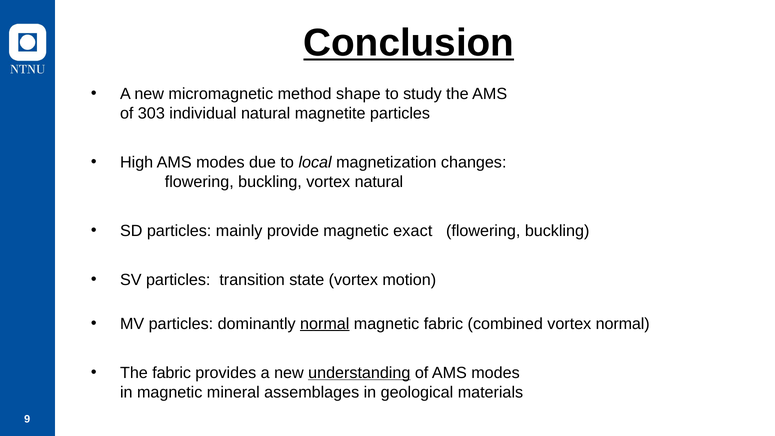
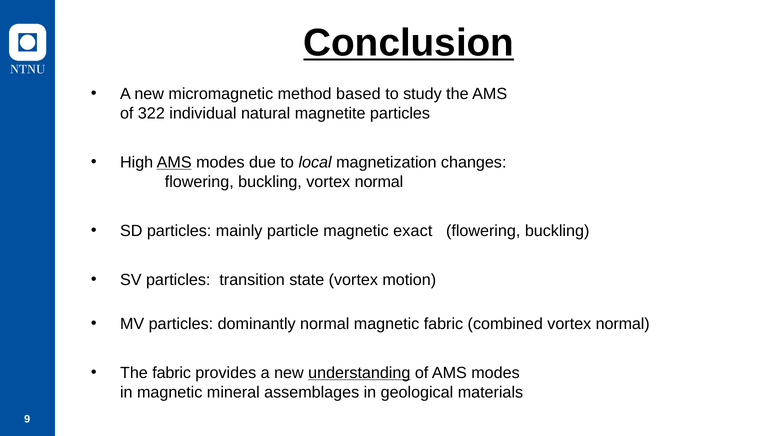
shape: shape -> based
303: 303 -> 322
AMS at (174, 162) underline: none -> present
buckling vortex natural: natural -> normal
provide: provide -> particle
normal at (325, 324) underline: present -> none
